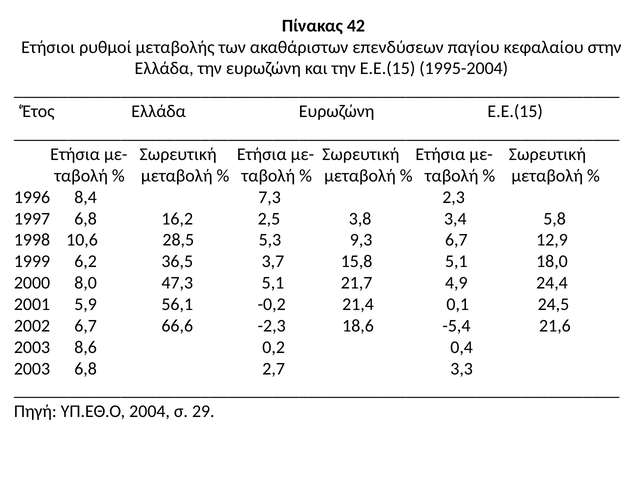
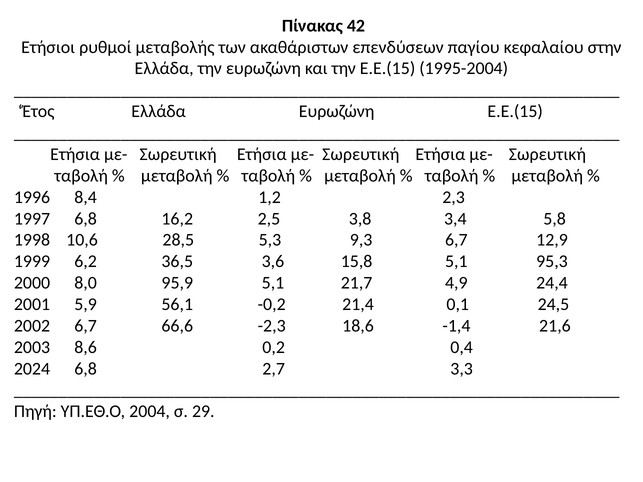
7,3: 7,3 -> 1,2
3,7: 3,7 -> 3,6
18,0: 18,0 -> 95,3
47,3: 47,3 -> 95,9
-5,4: -5,4 -> -1,4
2003 at (32, 369): 2003 -> 2024
